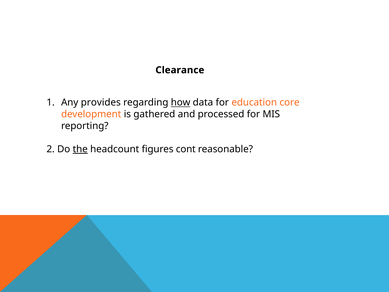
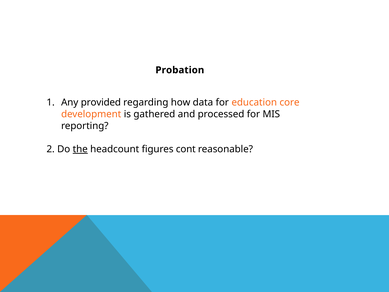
Clearance: Clearance -> Probation
provides: provides -> provided
how underline: present -> none
